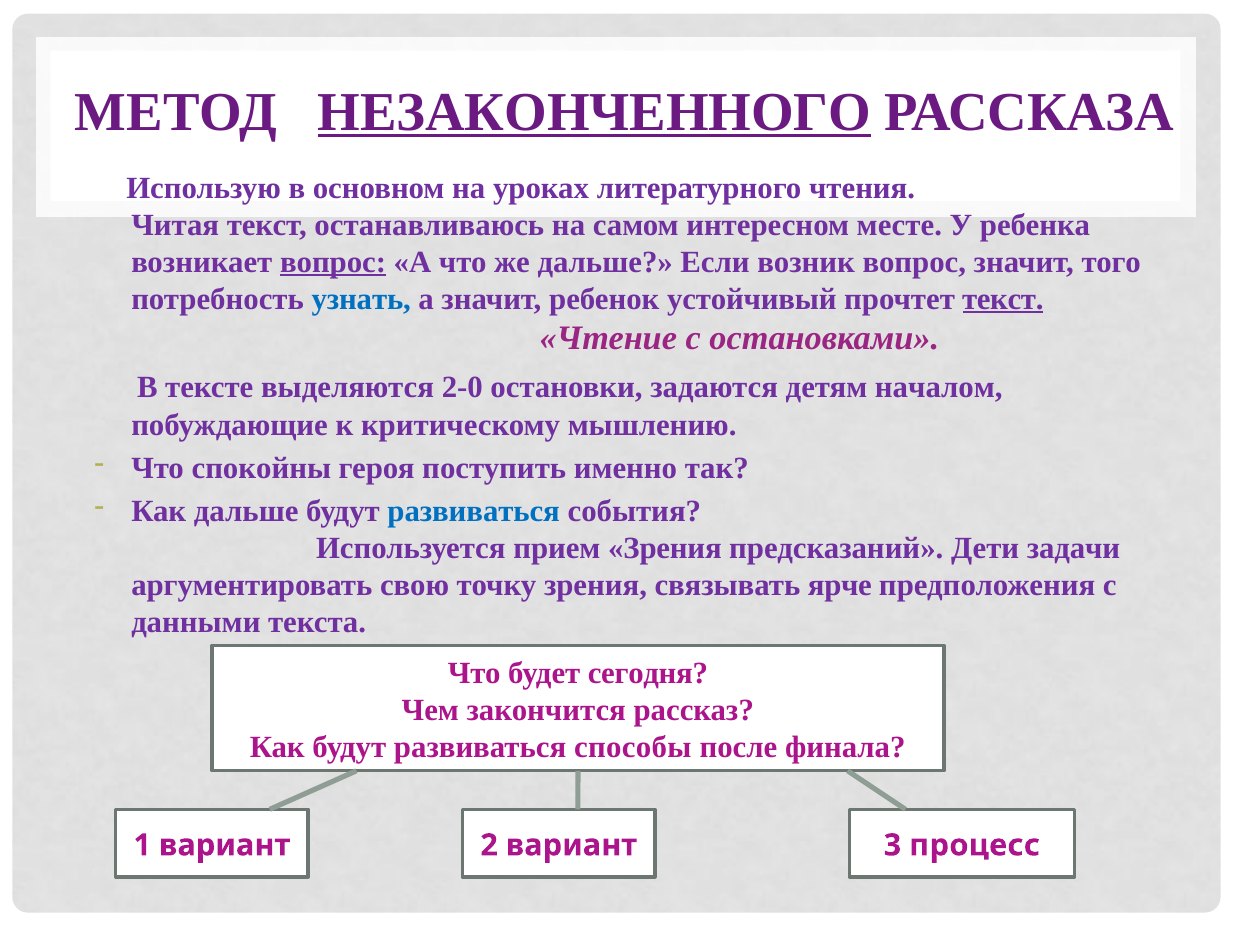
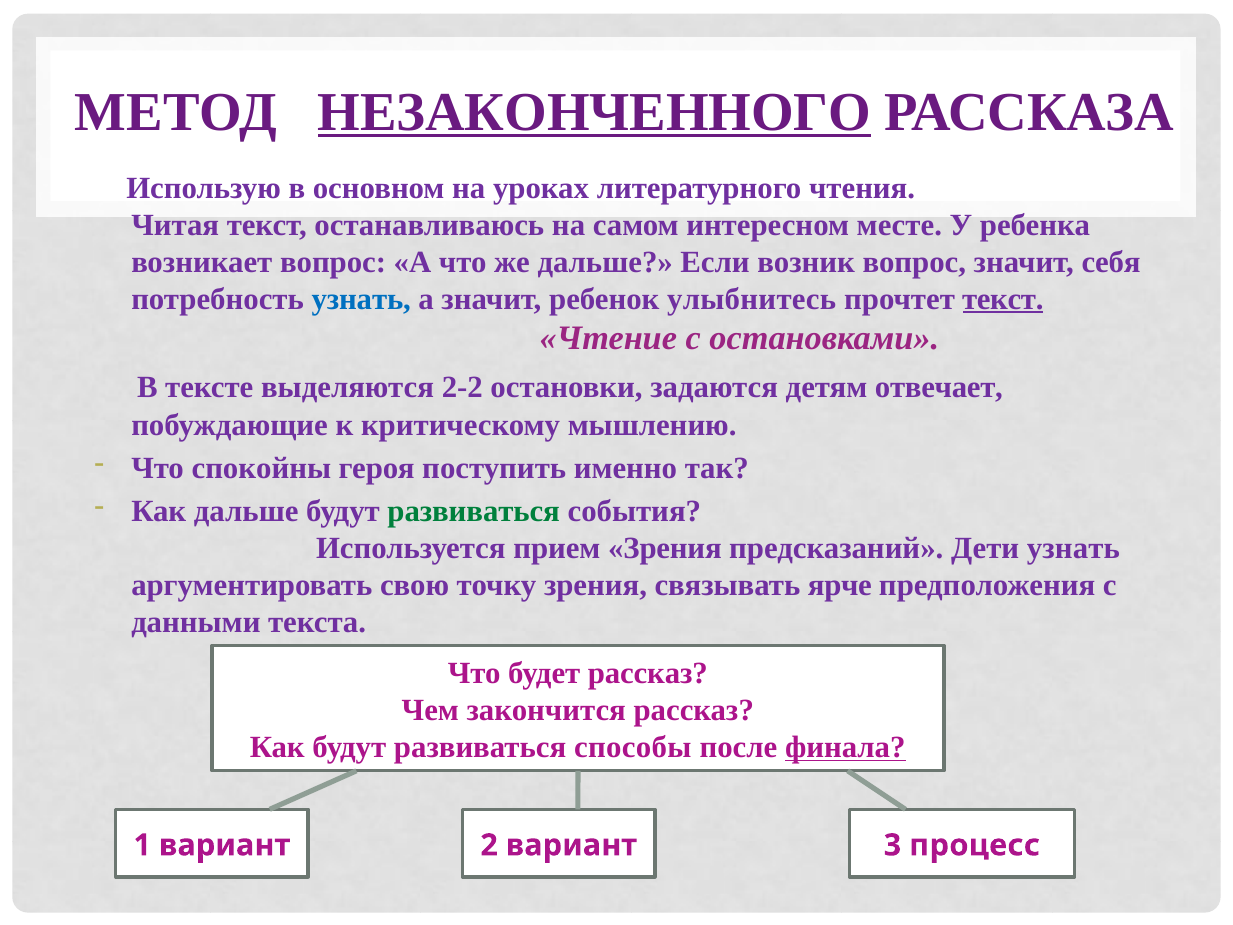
вопрос at (333, 262) underline: present -> none
того: того -> себя
устойчивый: устойчивый -> улыбнитесь
2-0: 2-0 -> 2-2
началом: началом -> отвечает
развиваться at (474, 511) colour: blue -> green
Дети задачи: задачи -> узнать
будет сегодня: сегодня -> рассказ
финала underline: none -> present
